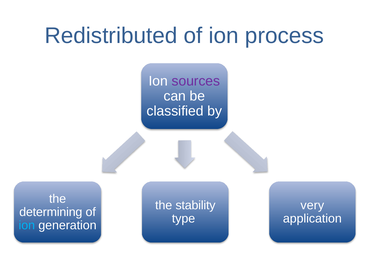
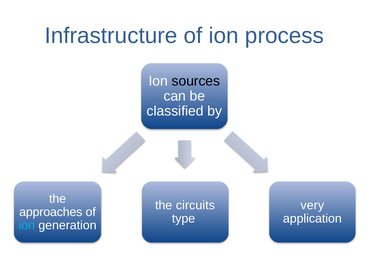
Redistributed: Redistributed -> Infrastructure
sources colour: purple -> black
stability: stability -> circuits
determining: determining -> approaches
